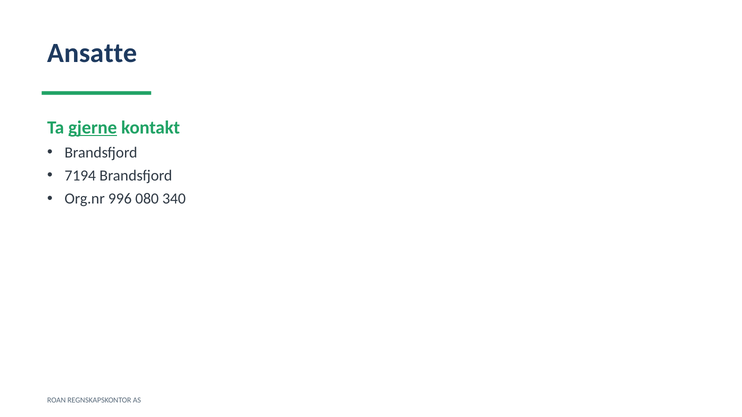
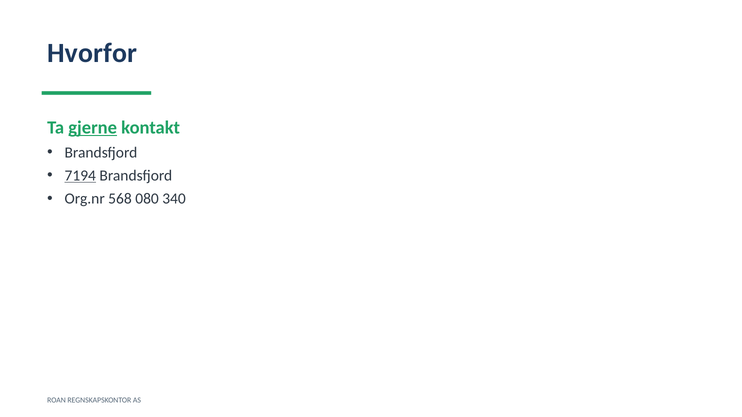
Ansatte: Ansatte -> Hvorfor
7194 underline: none -> present
996: 996 -> 568
